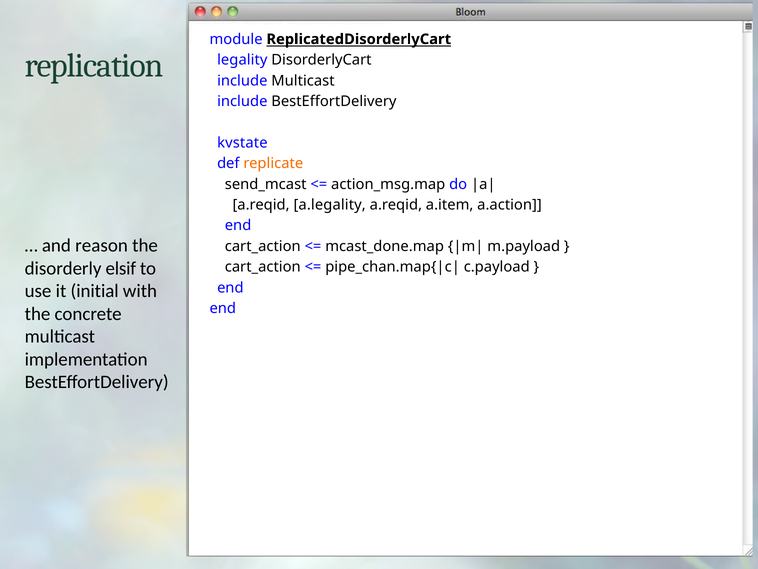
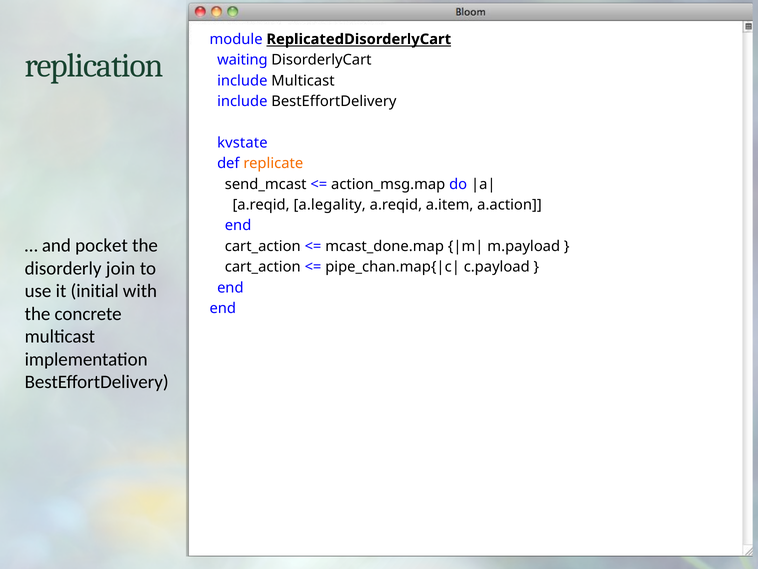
legality: legality -> waiting
reason: reason -> pocket
elsif: elsif -> join
